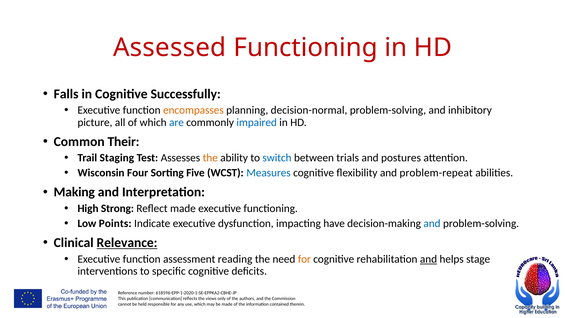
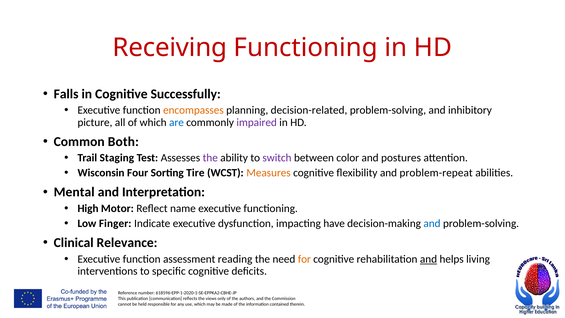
Assessed: Assessed -> Receiving
decision-normal: decision-normal -> decision-related
impaired colour: blue -> purple
Their: Their -> Both
the at (210, 158) colour: orange -> purple
switch colour: blue -> purple
trials: trials -> color
Five: Five -> Tire
Measures colour: blue -> orange
Making: Making -> Mental
Strong: Strong -> Motor
Reflect made: made -> name
Points: Points -> Finger
Relevance underline: present -> none
stage: stage -> living
